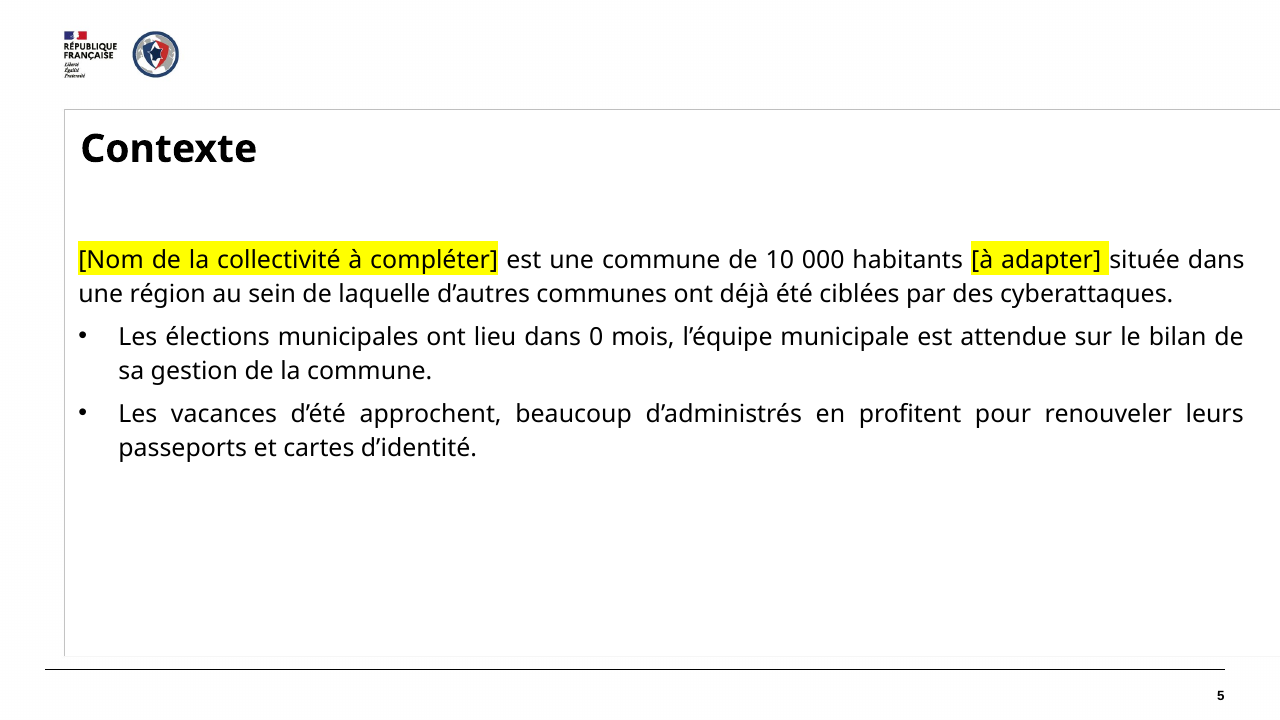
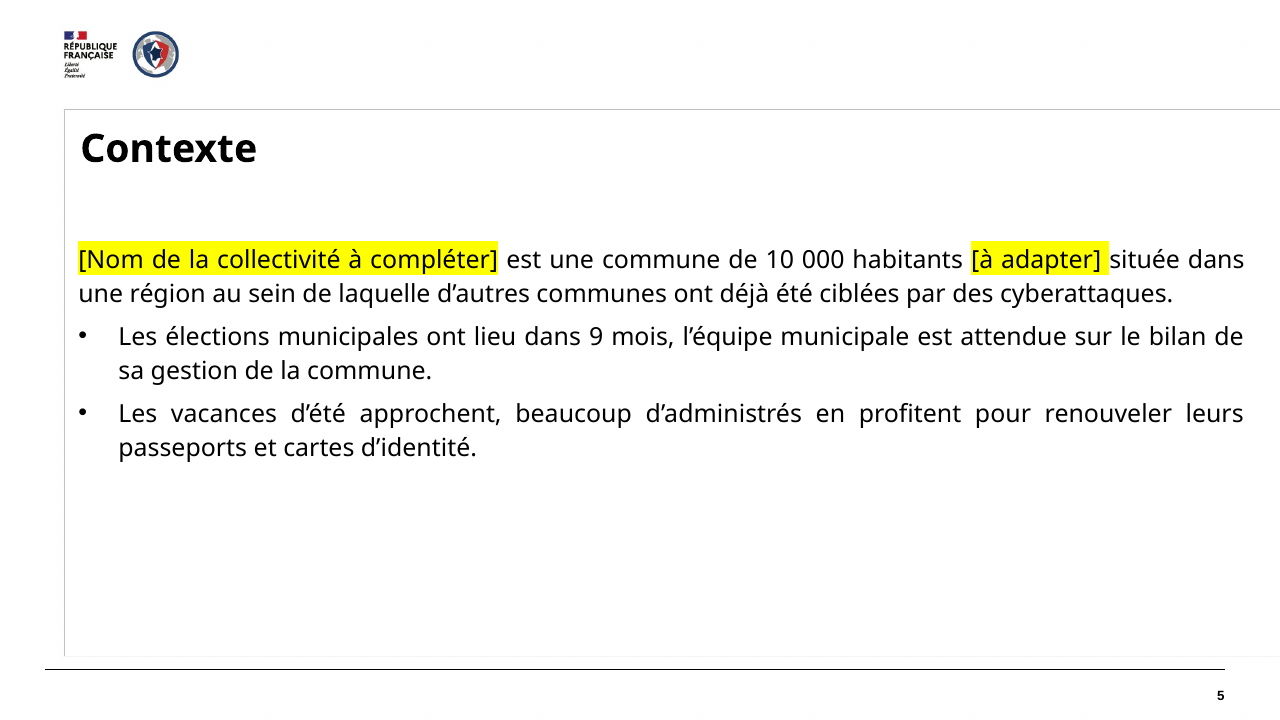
0: 0 -> 9
